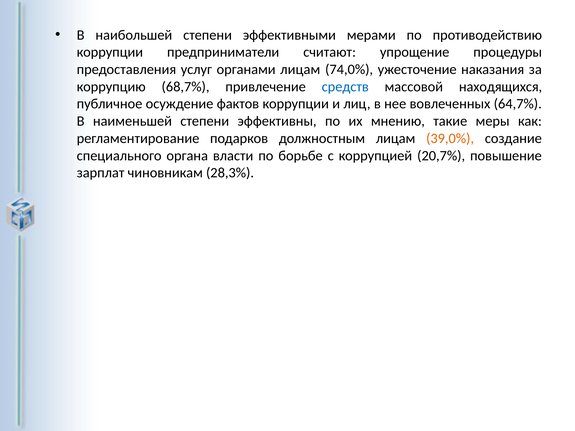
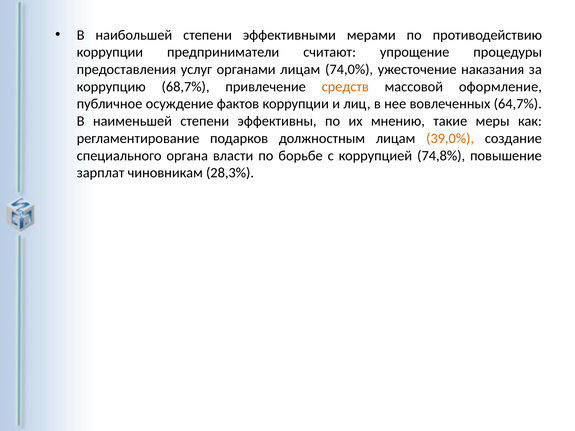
средств colour: blue -> orange
находящихся: находящихся -> оформление
20,7%: 20,7% -> 74,8%
